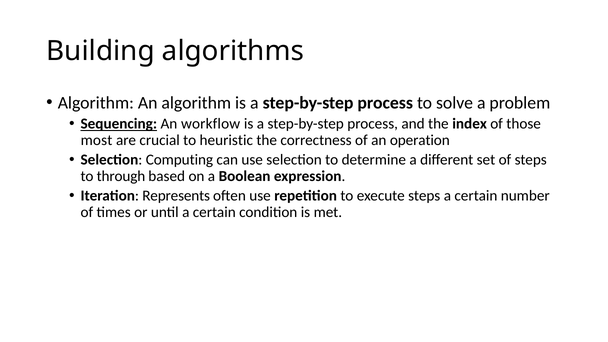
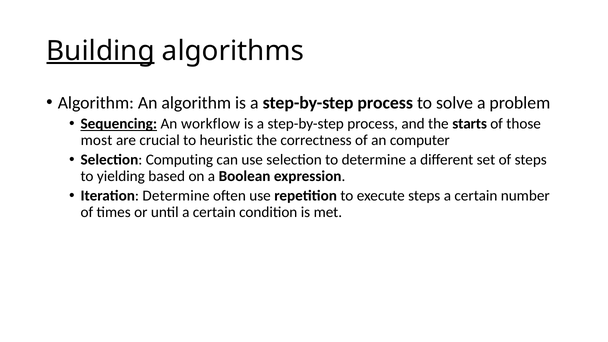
Building underline: none -> present
index: index -> starts
operation: operation -> computer
through: through -> yielding
Iteration Represents: Represents -> Determine
